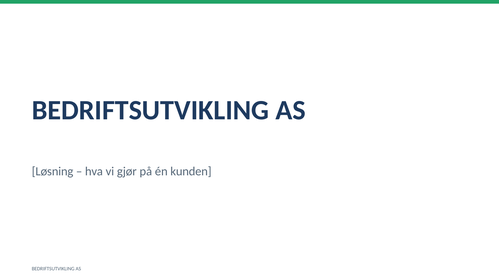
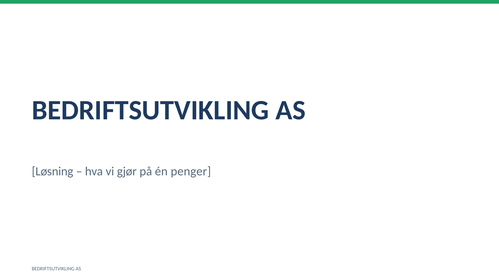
kunden: kunden -> penger
